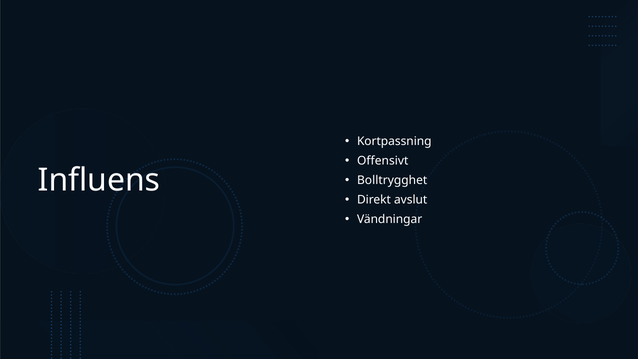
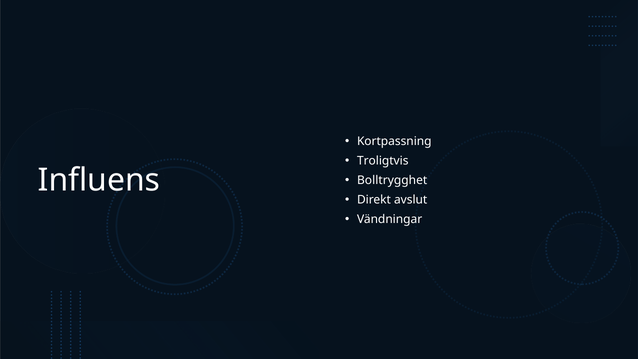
Offensivt: Offensivt -> Troligtvis
